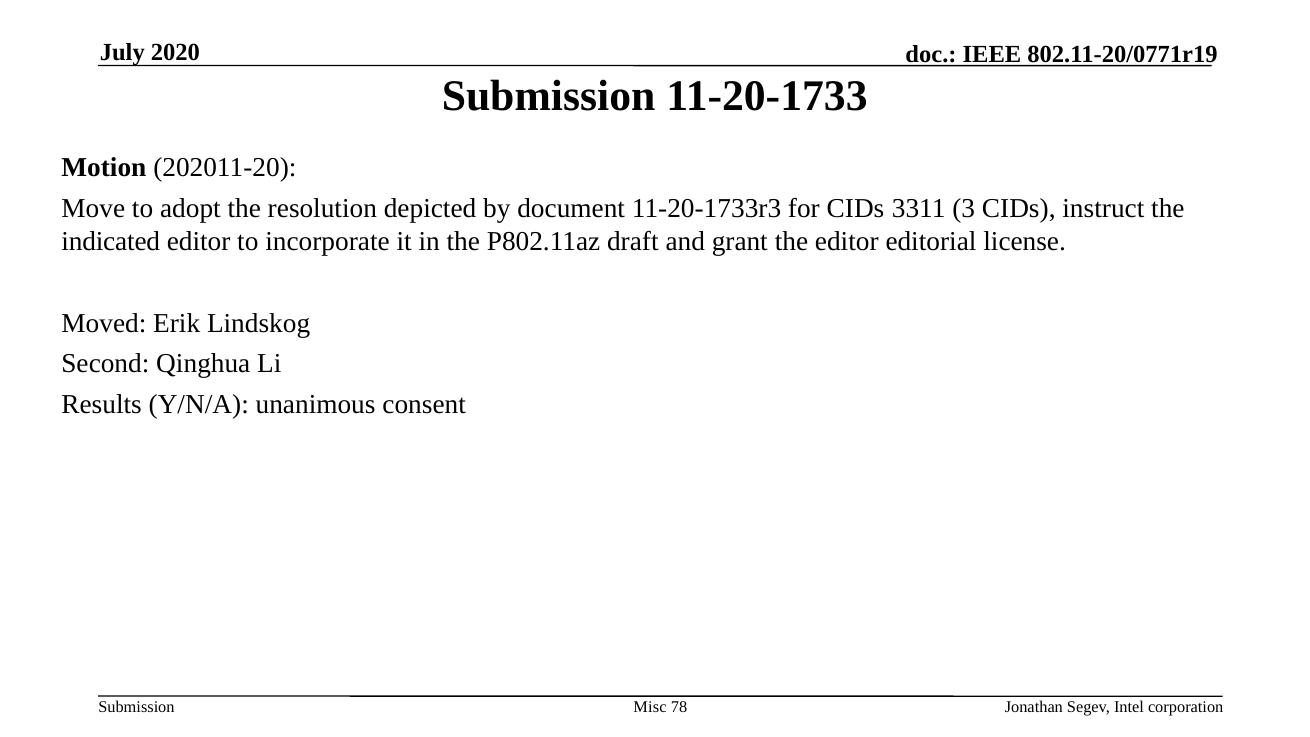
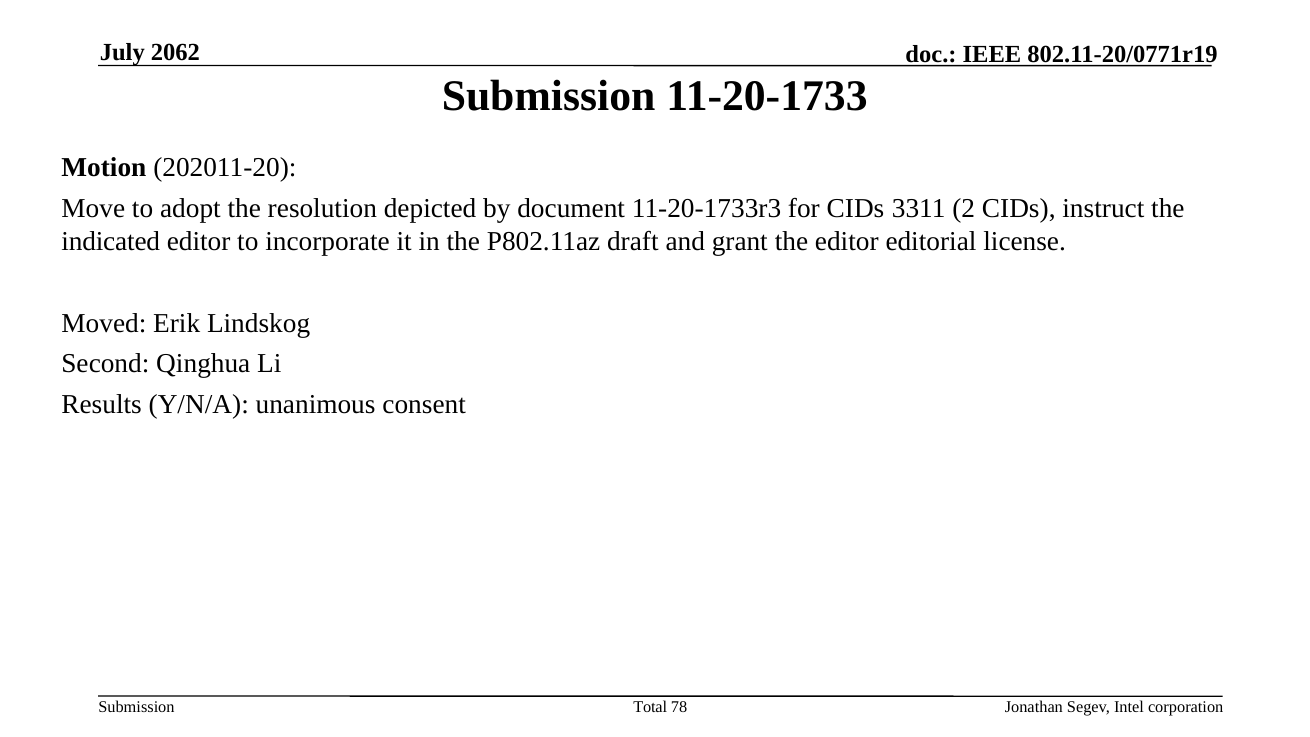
2020: 2020 -> 2062
3: 3 -> 2
Misc: Misc -> Total
